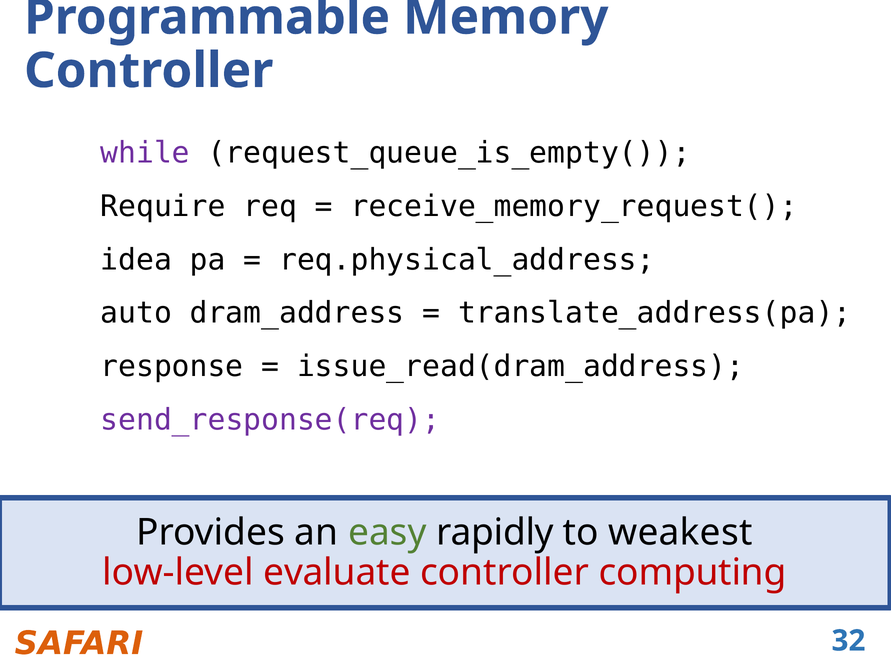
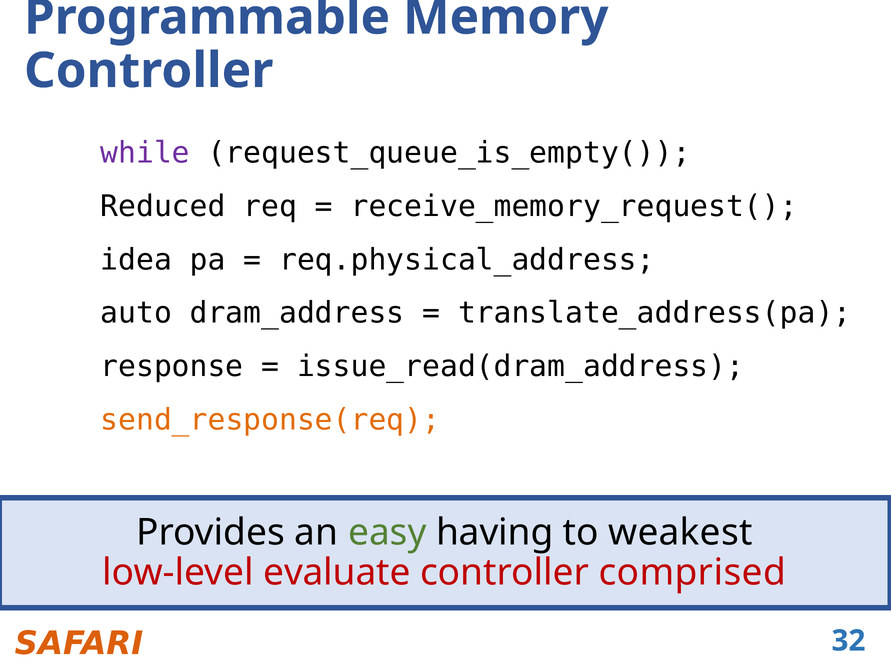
Require: Require -> Reduced
send_response(req colour: purple -> orange
rapidly: rapidly -> having
computing: computing -> comprised
